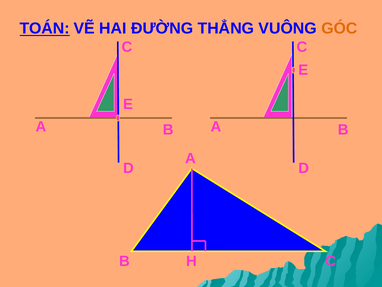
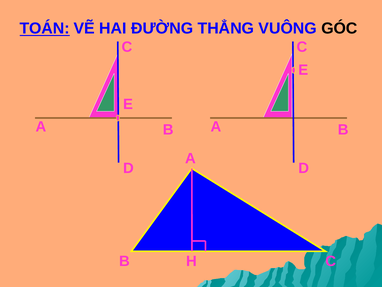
GÓC colour: orange -> black
